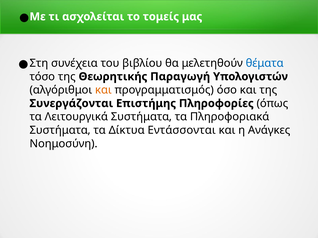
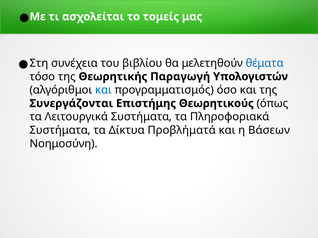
και at (103, 90) colour: orange -> blue
Πληροφορίες: Πληροφορίες -> Θεωρητικούς
Εντάσσονται: Εντάσσονται -> Προβλήματά
Ανάγκες: Ανάγκες -> Βάσεων
